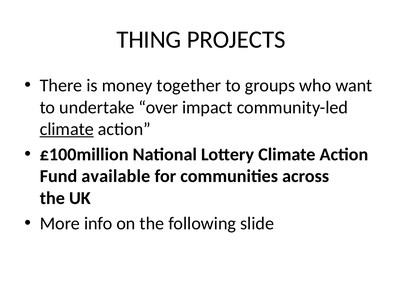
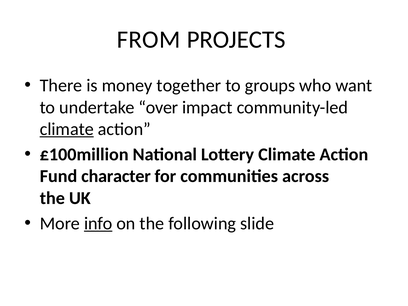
THING: THING -> FROM
available: available -> character
info underline: none -> present
